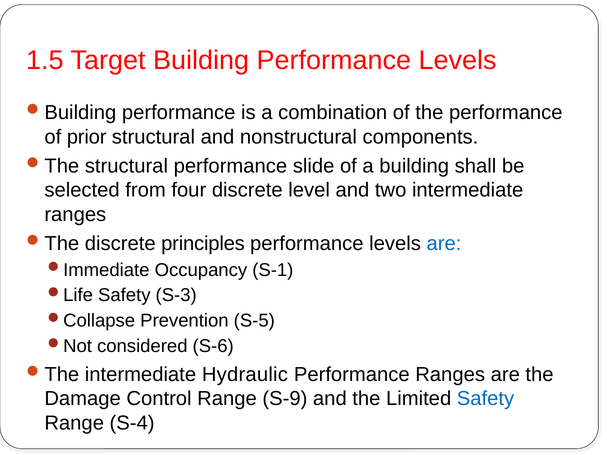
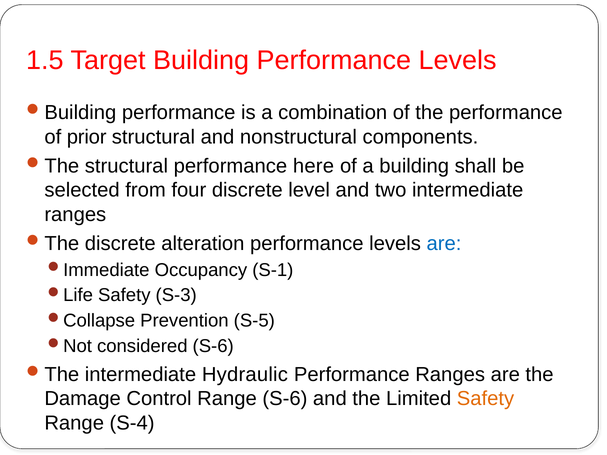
slide: slide -> here
principles: principles -> alteration
Range S-9: S-9 -> S-6
Safety at (486, 399) colour: blue -> orange
